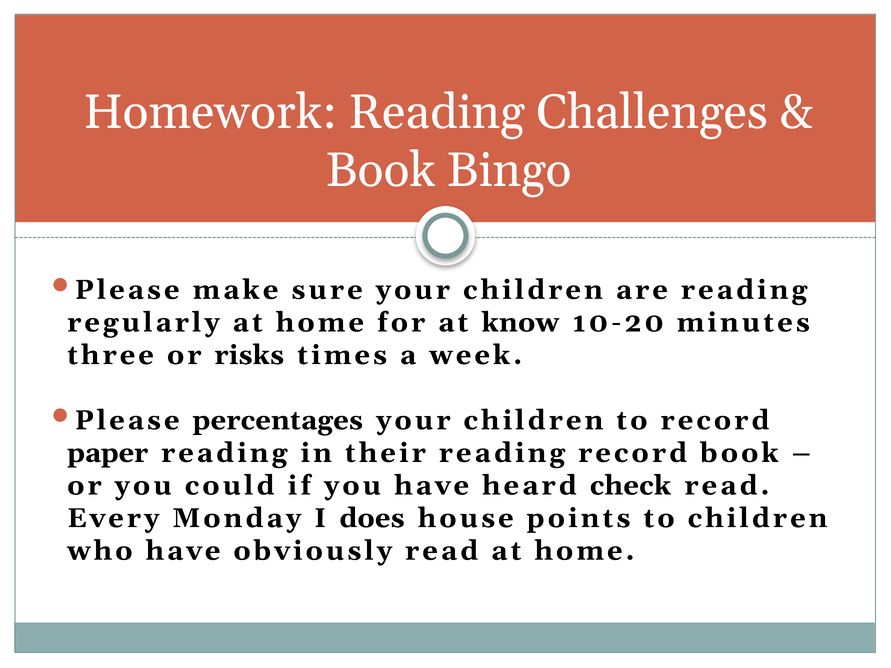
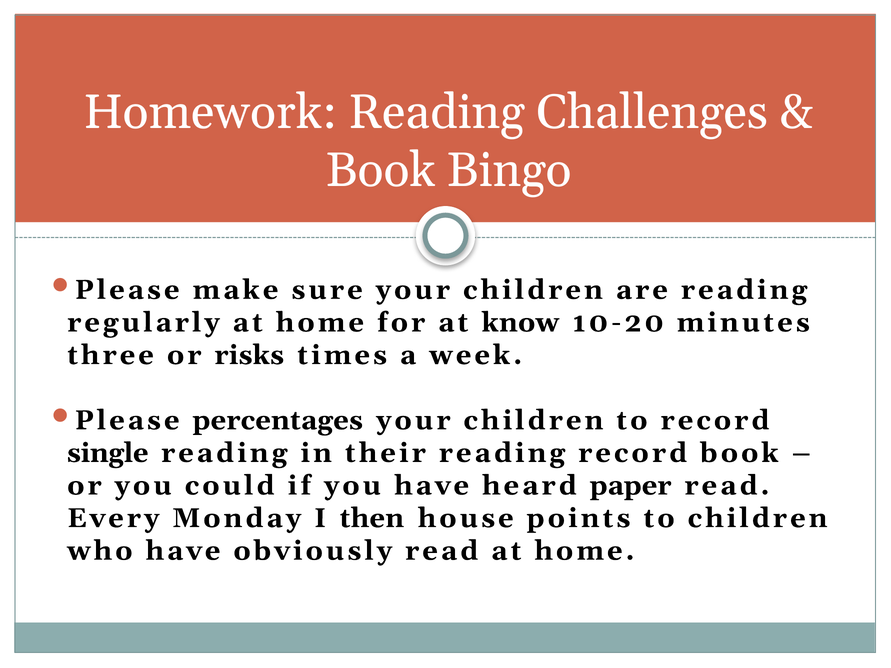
paper: paper -> single
check: check -> paper
does: does -> then
